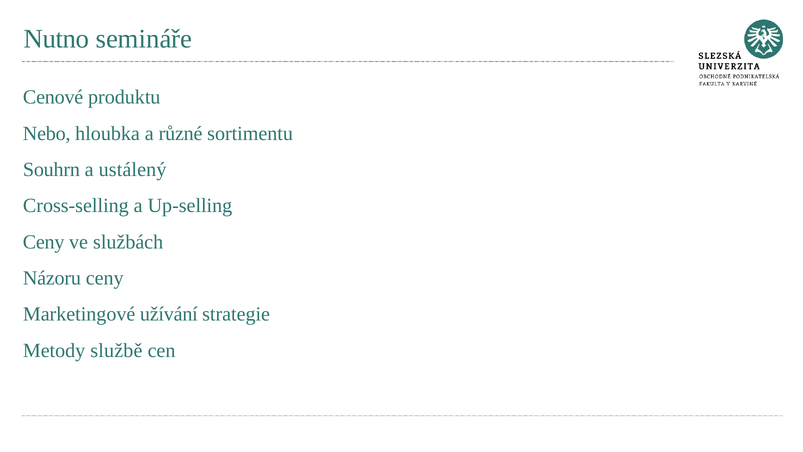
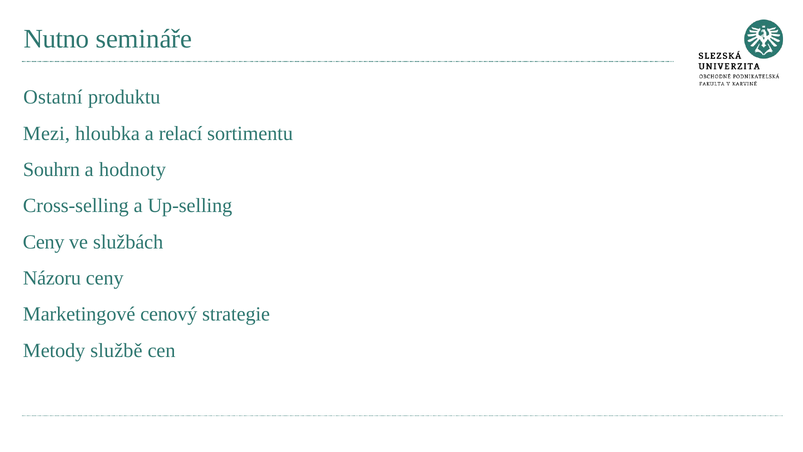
Cenové: Cenové -> Ostatní
Nebo: Nebo -> Mezi
různé: různé -> relací
ustálený: ustálený -> hodnoty
užívání: užívání -> cenový
